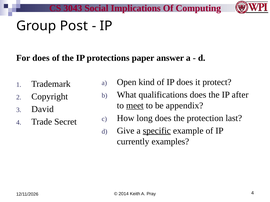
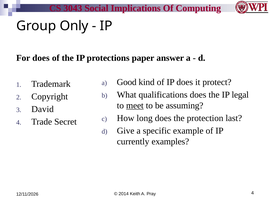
Post: Post -> Only
Open: Open -> Good
after: after -> legal
appendix: appendix -> assuming
specific underline: present -> none
